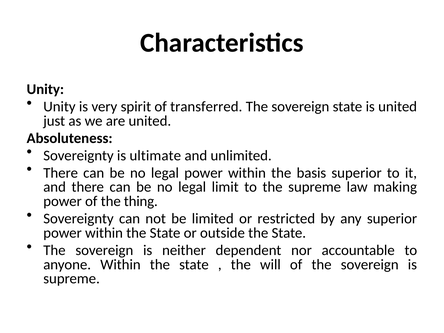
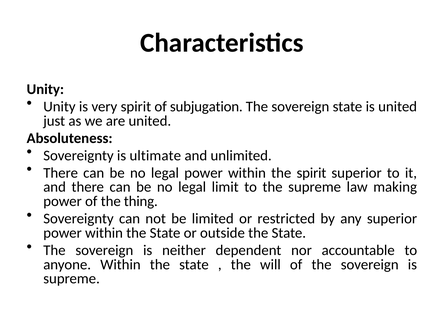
transferred: transferred -> subjugation
the basis: basis -> spirit
